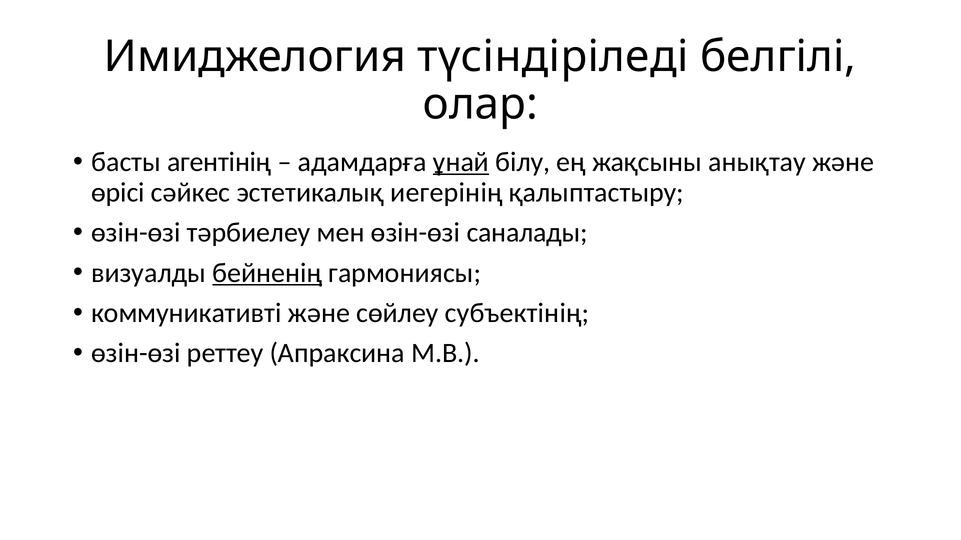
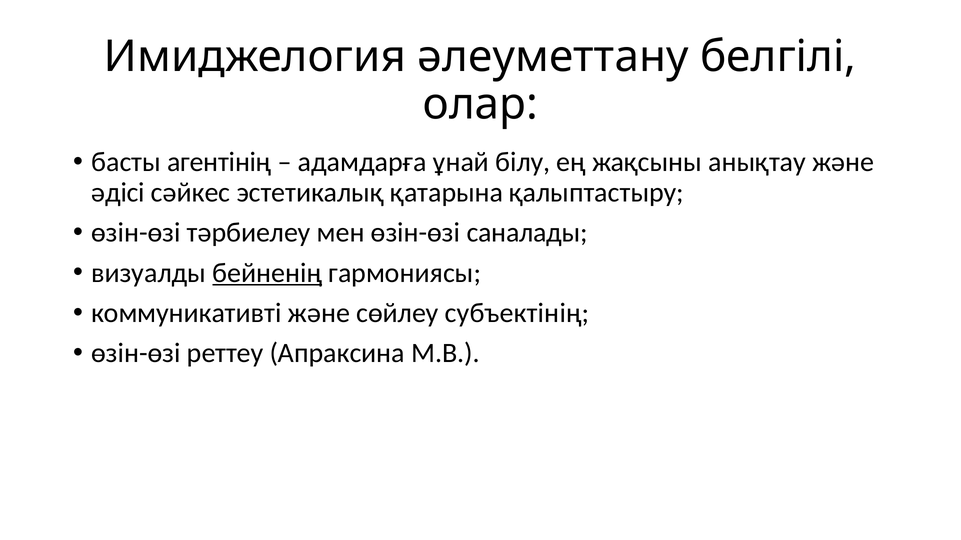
түсіндіріледі: түсіндіріледі -> əлеуметтану
ұнай underline: present -> none
өрісі: өрісі -> əдісі
иегерінің: иегерінің -> қатарына
